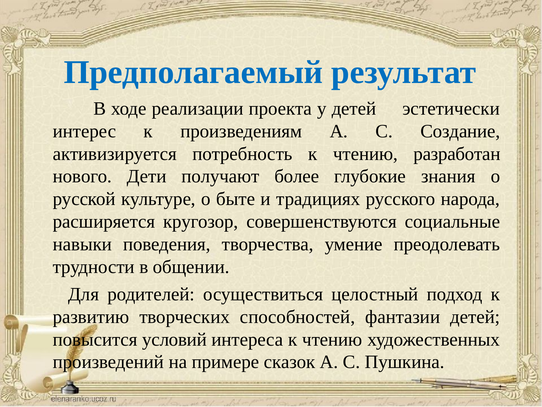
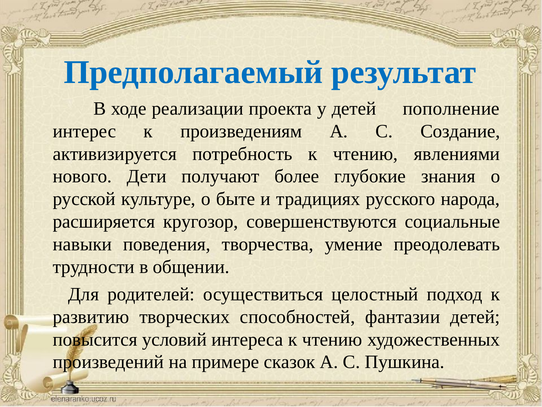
эстетически: эстетически -> пополнение
разработан: разработан -> явлениями
